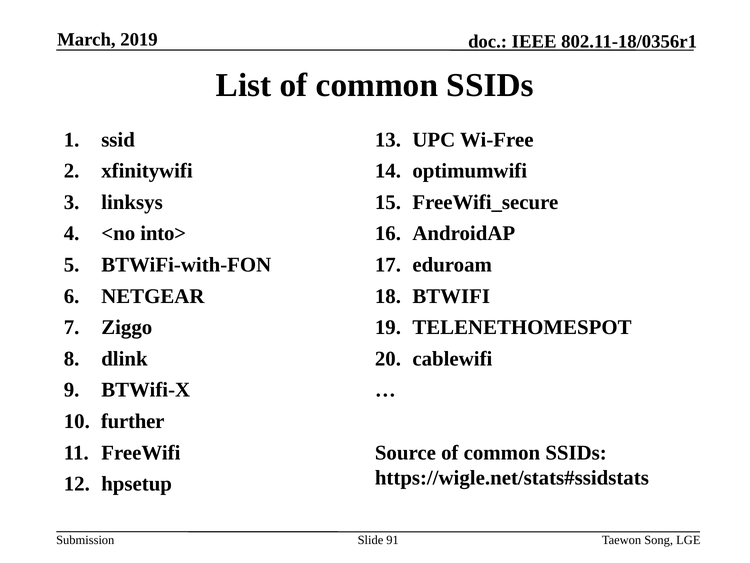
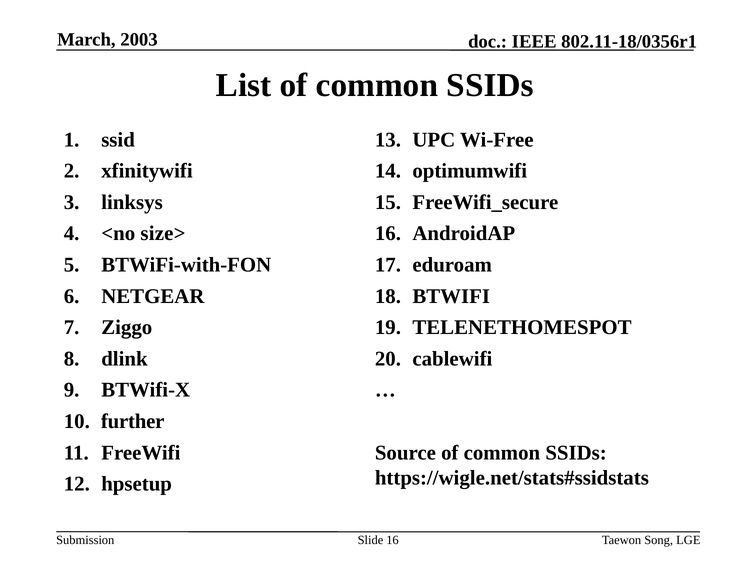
2019: 2019 -> 2003
into>: into> -> size>
Slide 91: 91 -> 16
